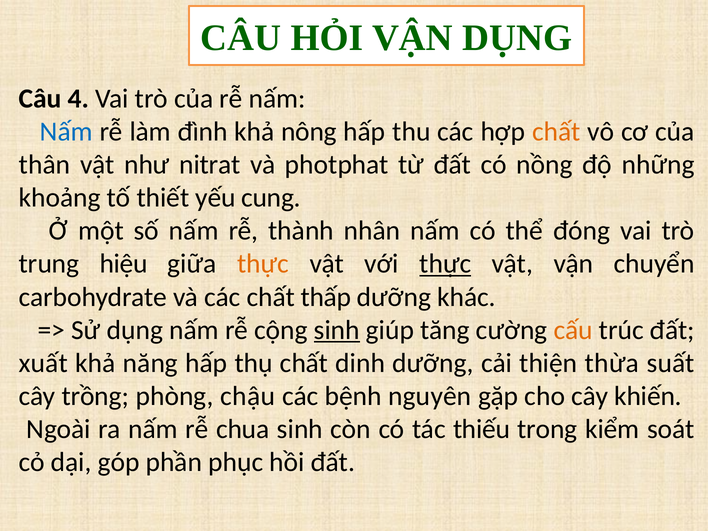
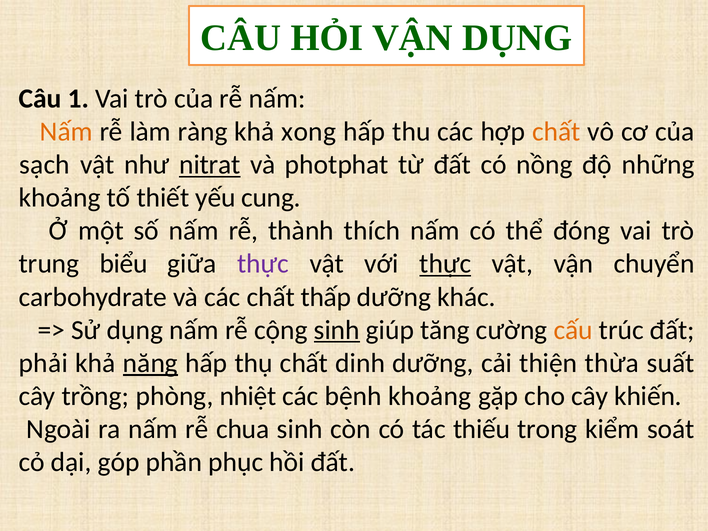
4: 4 -> 1
Nấm at (66, 132) colour: blue -> orange
đình: đình -> ràng
nông: nông -> xong
thân: thân -> sạch
nitrat underline: none -> present
nhân: nhân -> thích
hiệu: hiệu -> biểu
thực at (263, 264) colour: orange -> purple
xuất: xuất -> phải
năng underline: none -> present
chậu: chậu -> nhiệt
bệnh nguyên: nguyên -> khoảng
